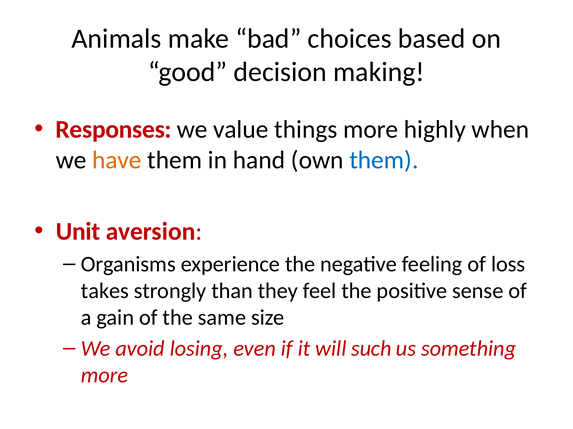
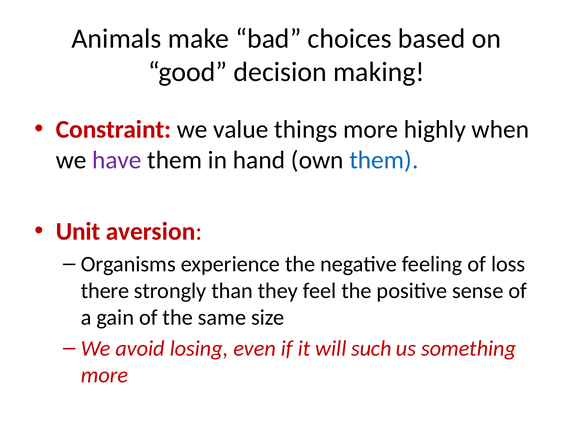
Responses: Responses -> Constraint
have colour: orange -> purple
takes: takes -> there
